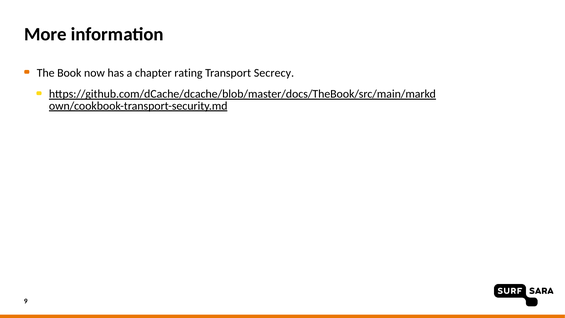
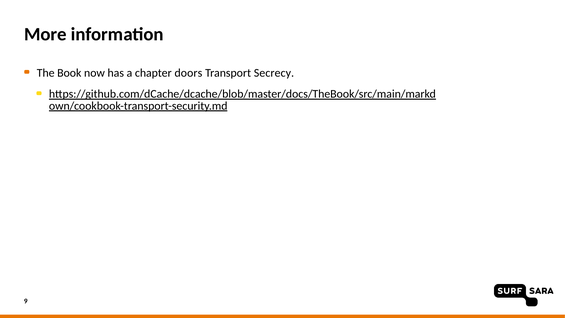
rating: rating -> doors
